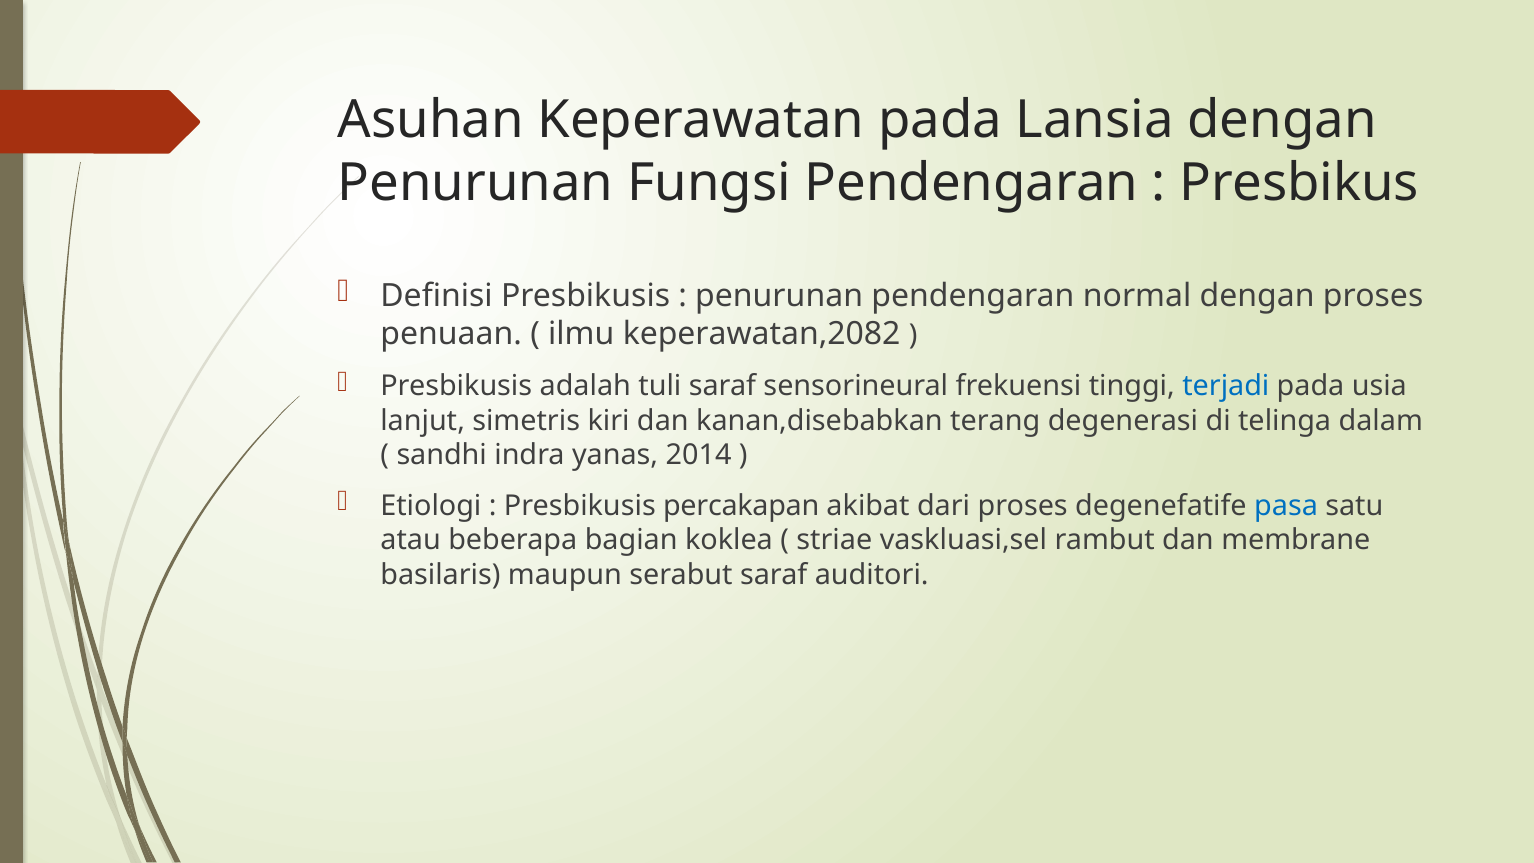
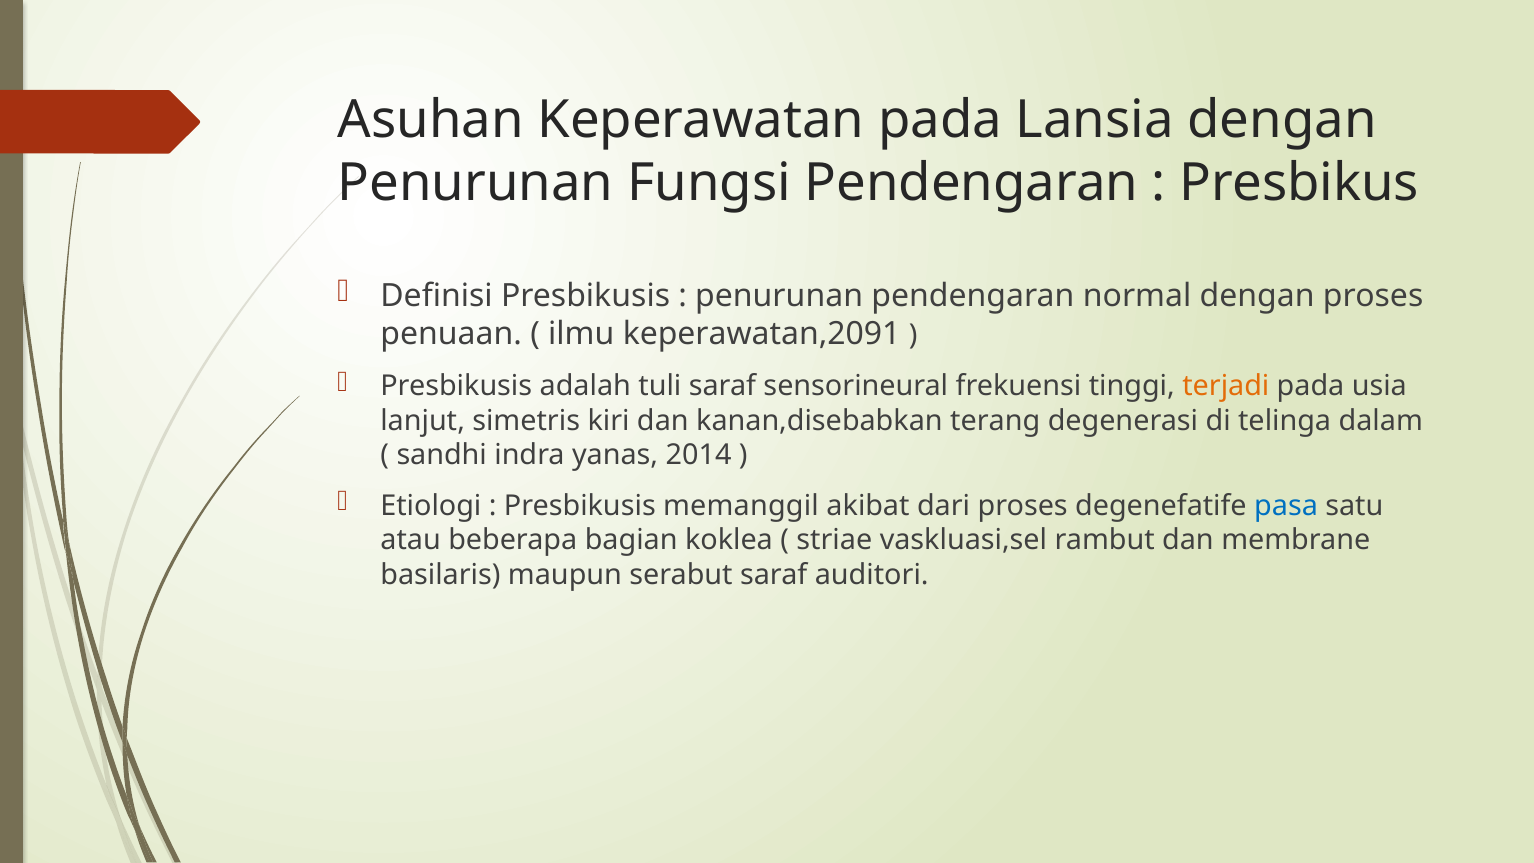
keperawatan,2082: keperawatan,2082 -> keperawatan,2091
terjadi colour: blue -> orange
percakapan: percakapan -> memanggil
